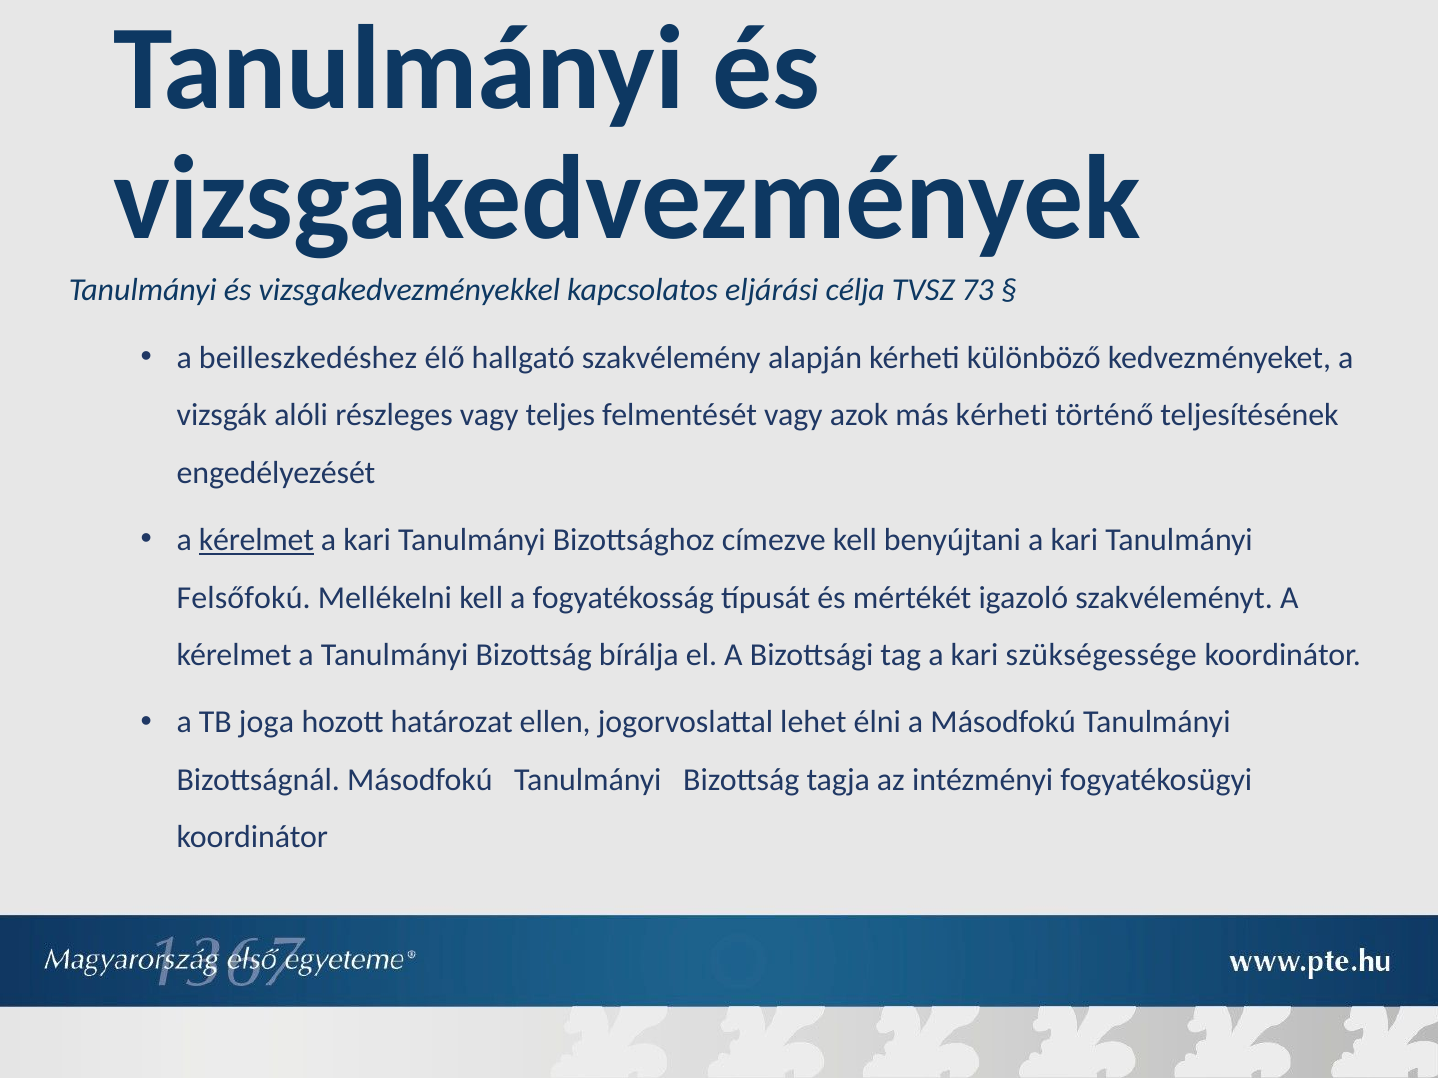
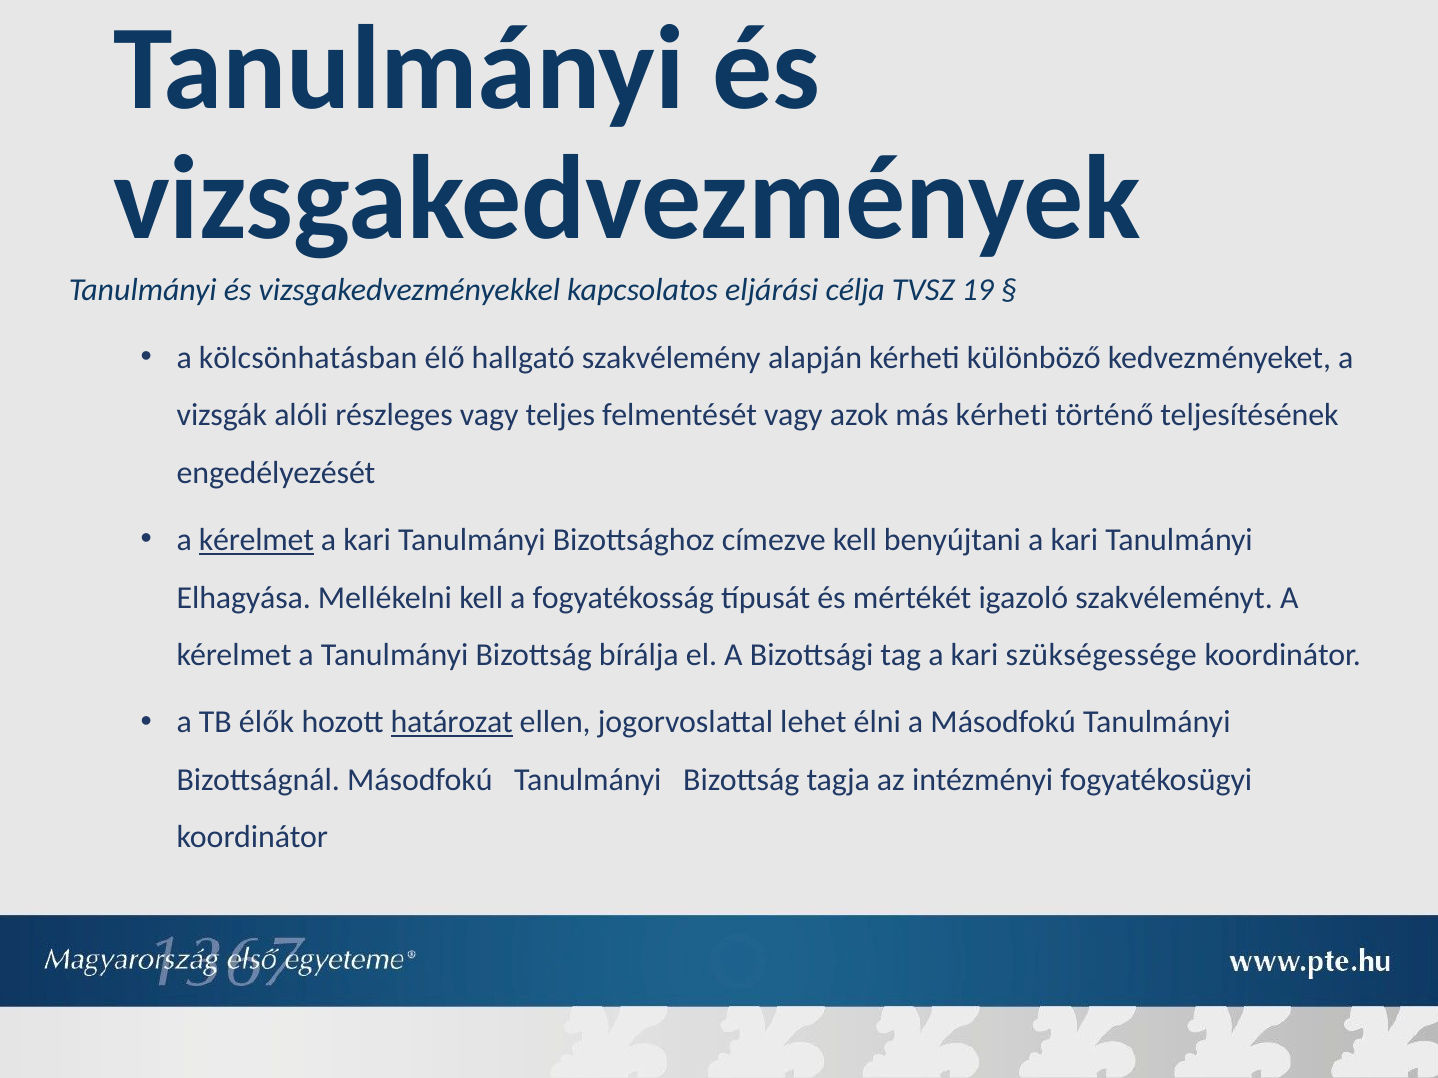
73: 73 -> 19
beilleszkedéshez: beilleszkedéshez -> kölcsönhatásban
Felsőfokú: Felsőfokú -> Elhagyása
joga: joga -> élők
határozat underline: none -> present
